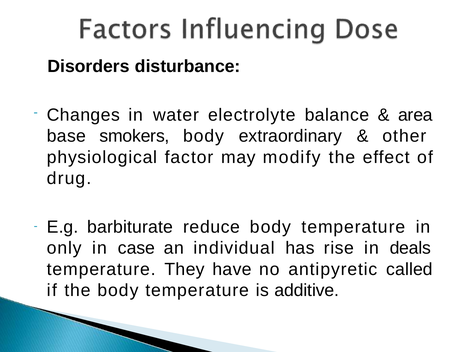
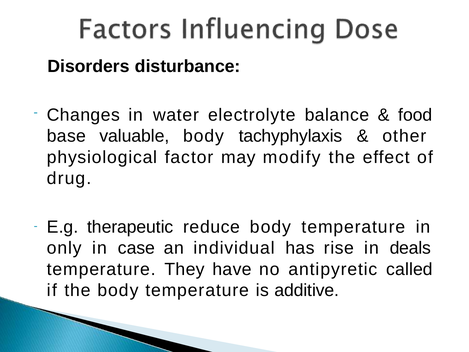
area: area -> food
smokers: smokers -> valuable
extraordinary: extraordinary -> tachyphylaxis
barbiturate: barbiturate -> therapeutic
